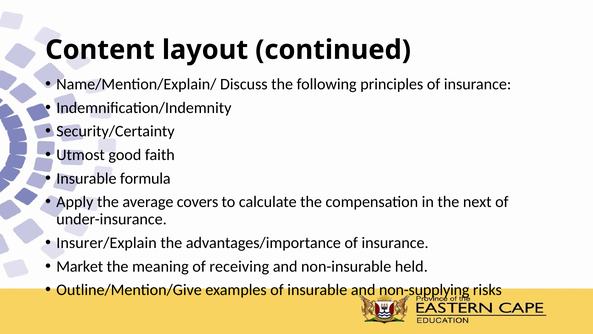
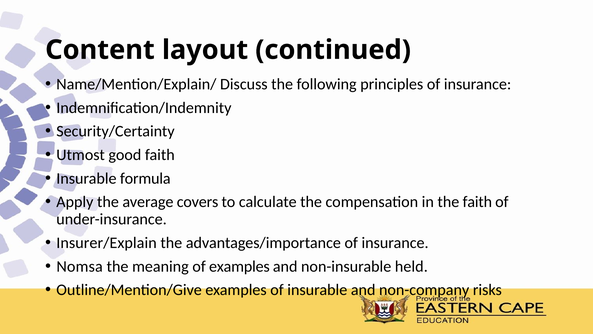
the next: next -> faith
Market: Market -> Nomsa
of receiving: receiving -> examples
non-supplying: non-supplying -> non-company
